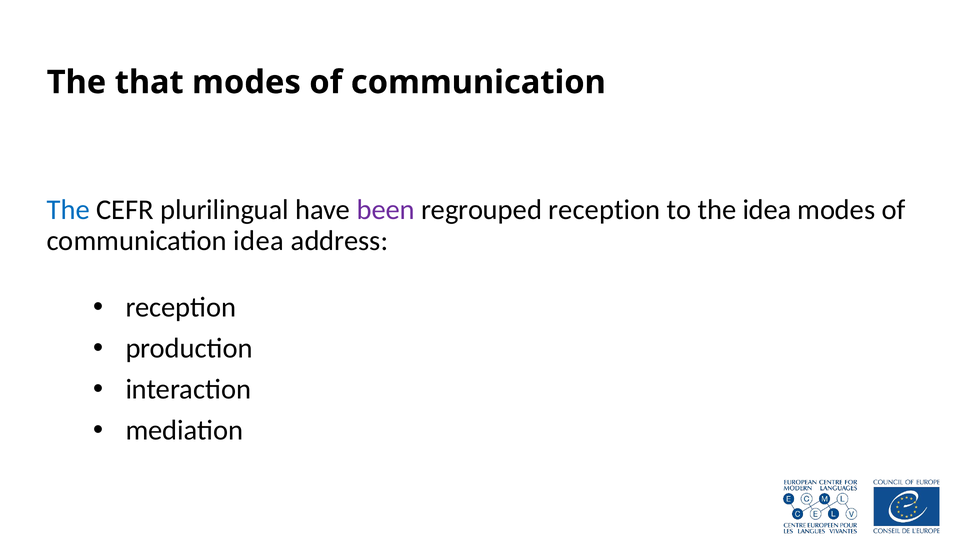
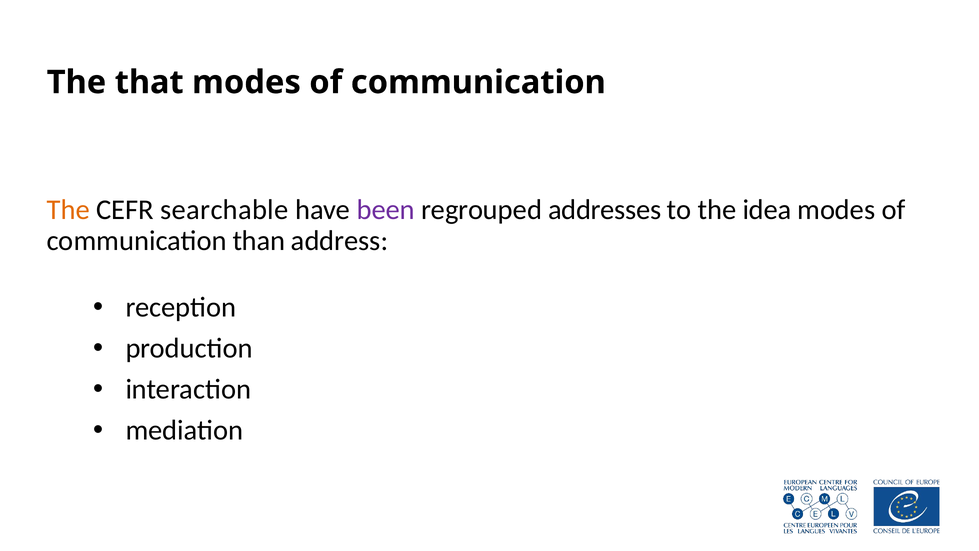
The at (68, 210) colour: blue -> orange
plurilingual: plurilingual -> searchable
regrouped reception: reception -> addresses
communication idea: idea -> than
